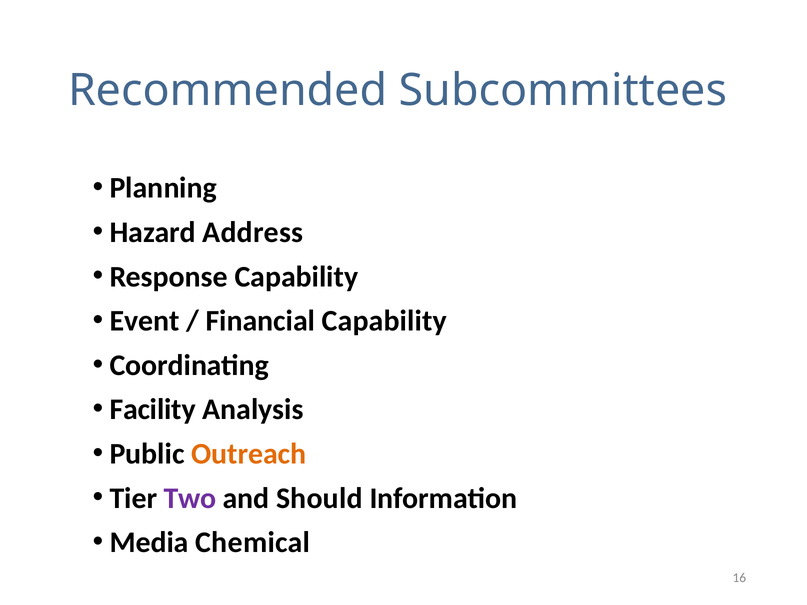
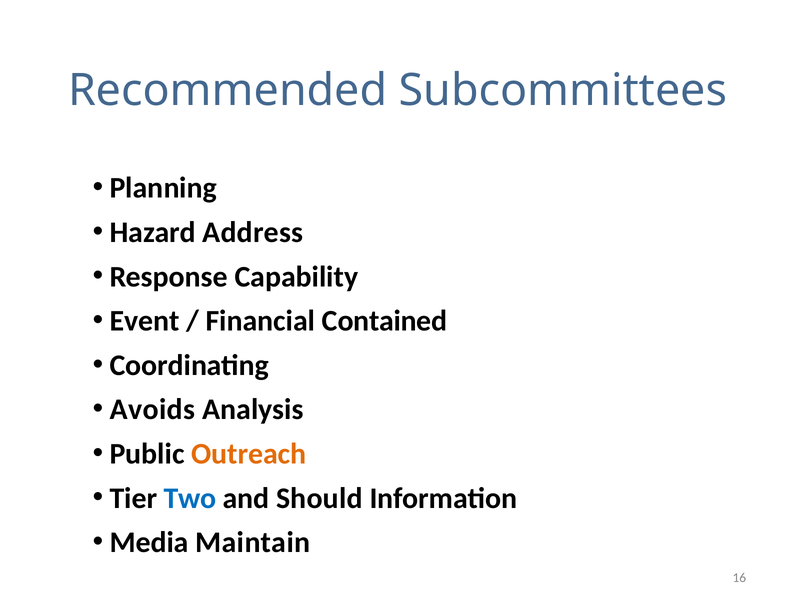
Financial Capability: Capability -> Contained
Facility: Facility -> Avoids
Two colour: purple -> blue
Chemical: Chemical -> Maintain
